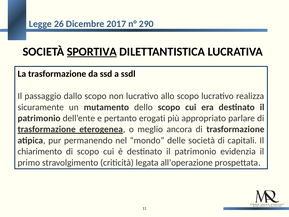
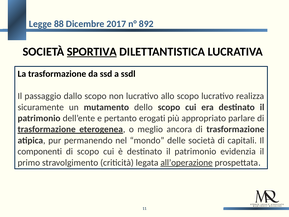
26: 26 -> 88
290: 290 -> 892
chiarimento: chiarimento -> componenti
all’operazione underline: none -> present
